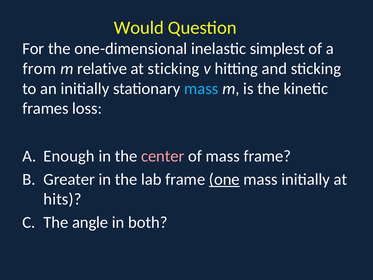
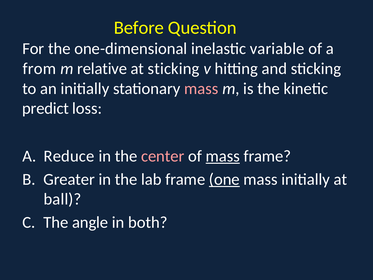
Would: Would -> Before
simplest: simplest -> variable
mass at (201, 89) colour: light blue -> pink
frames: frames -> predict
Enough: Enough -> Reduce
mass at (223, 156) underline: none -> present
hits: hits -> ball
